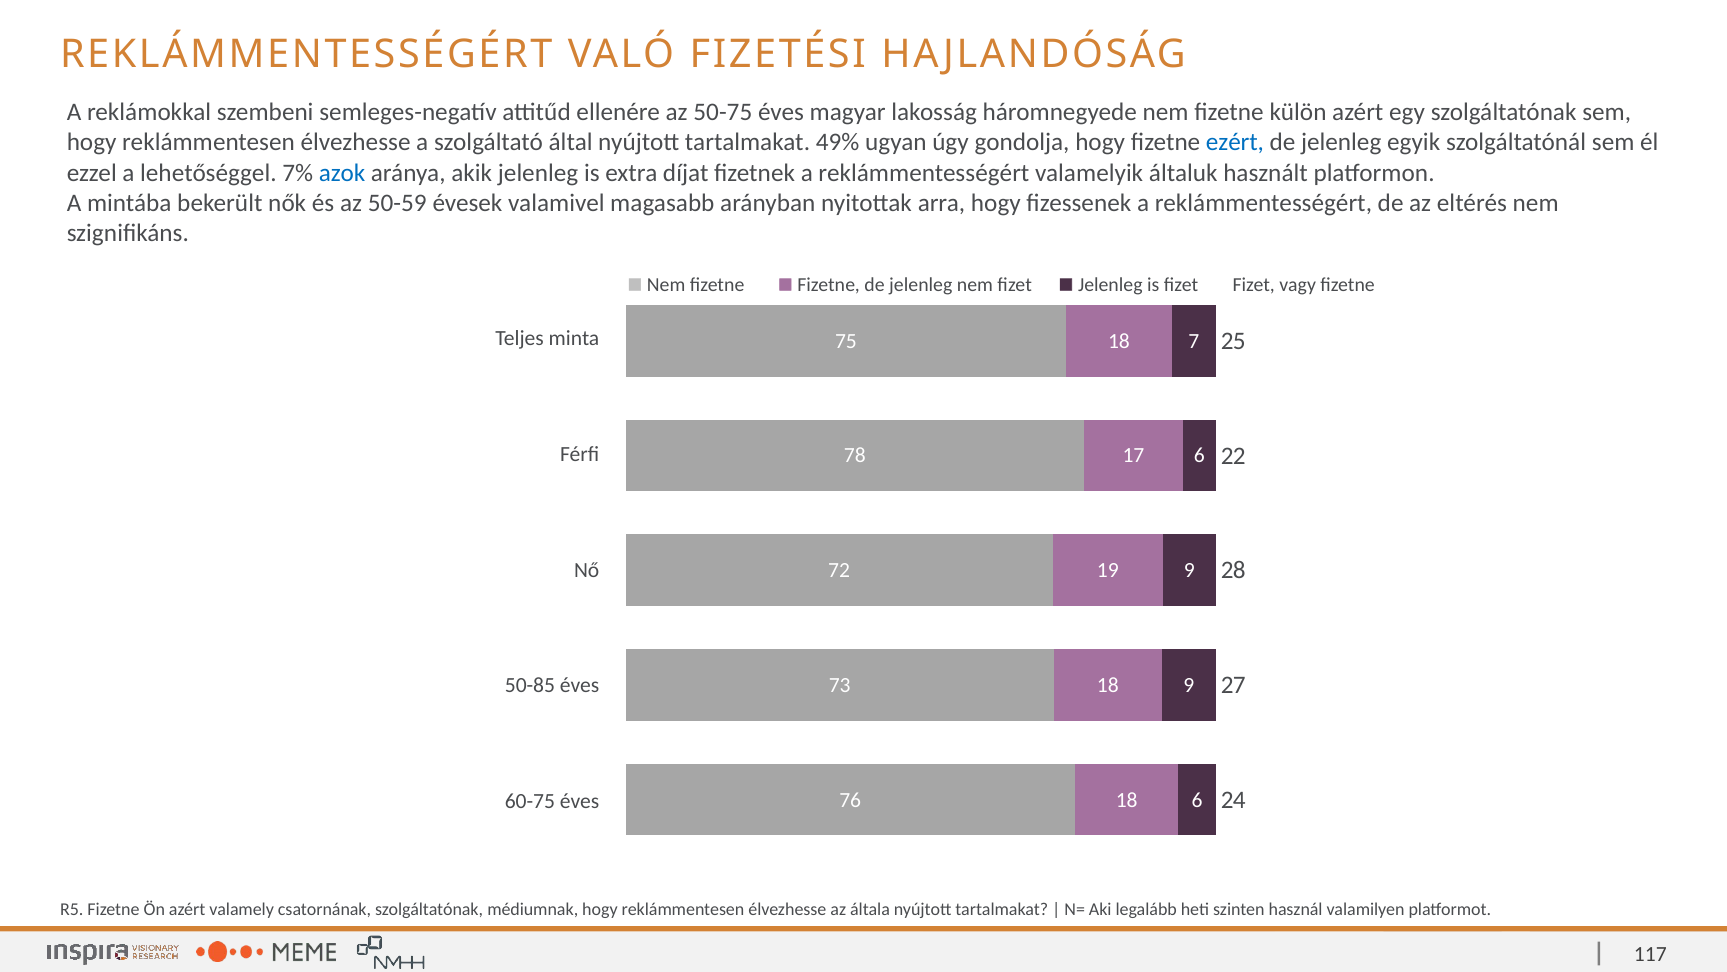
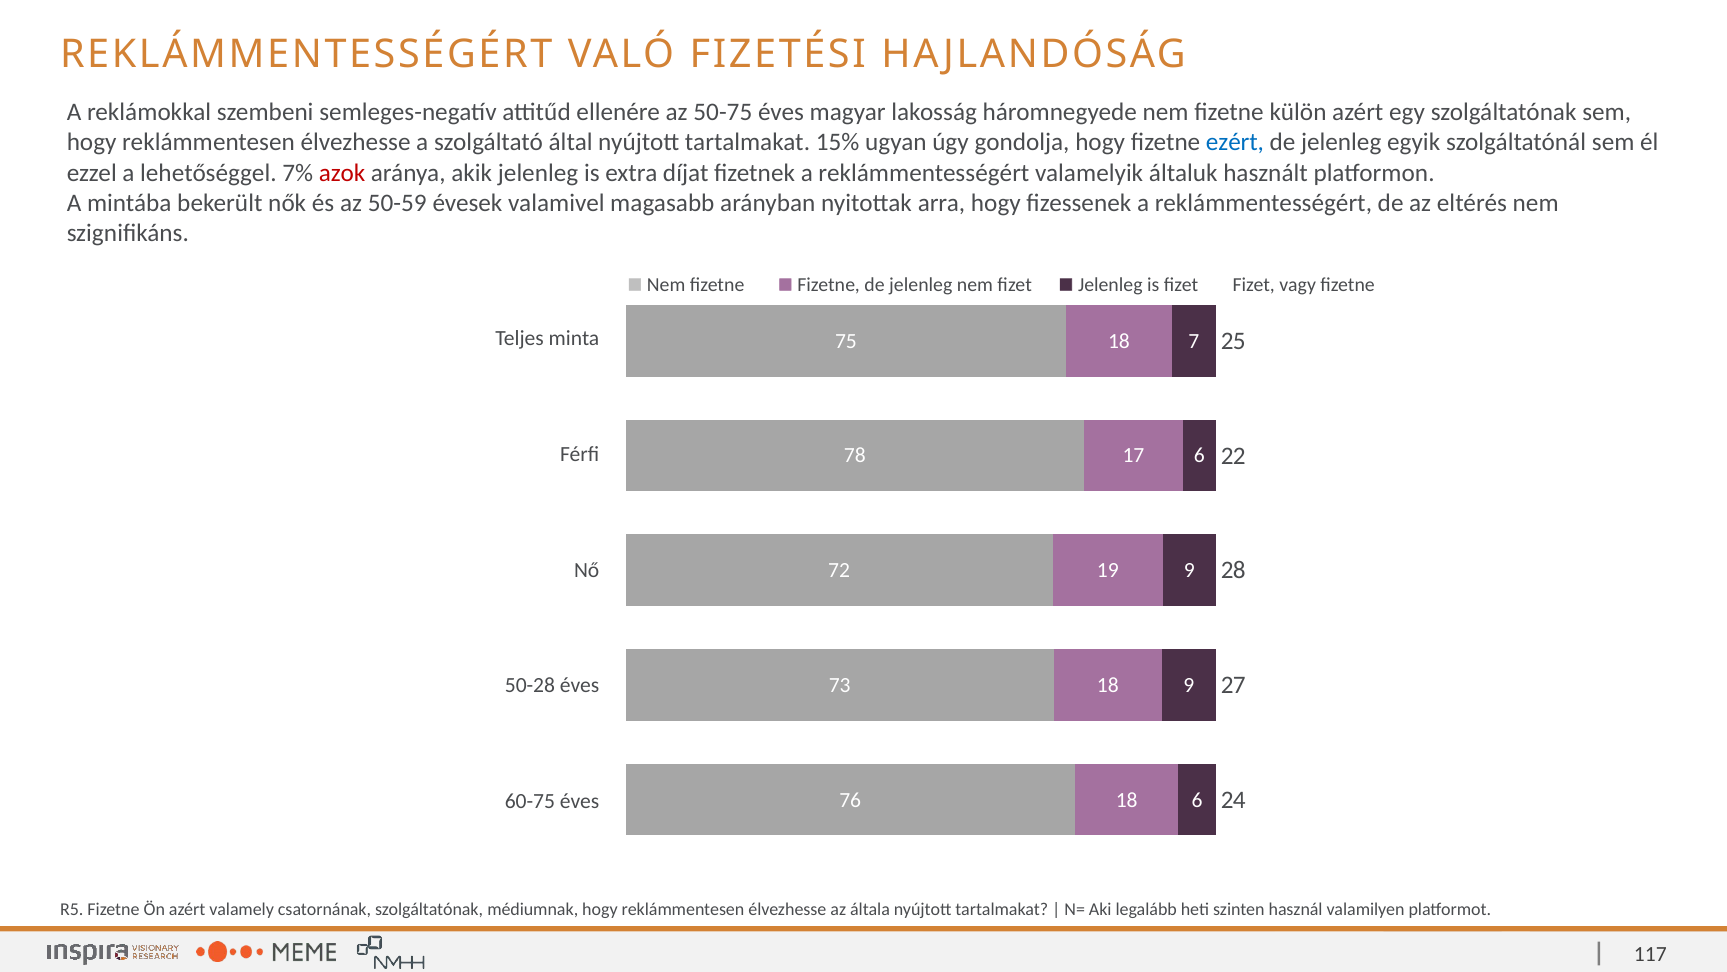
49%: 49% -> 15%
azok colour: blue -> red
50-85: 50-85 -> 50-28
